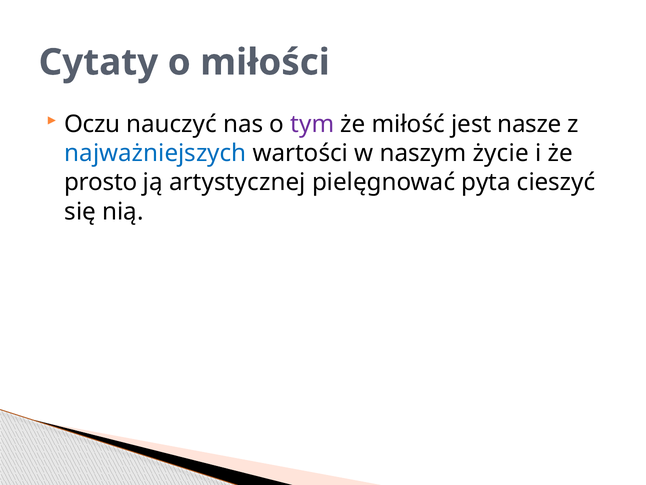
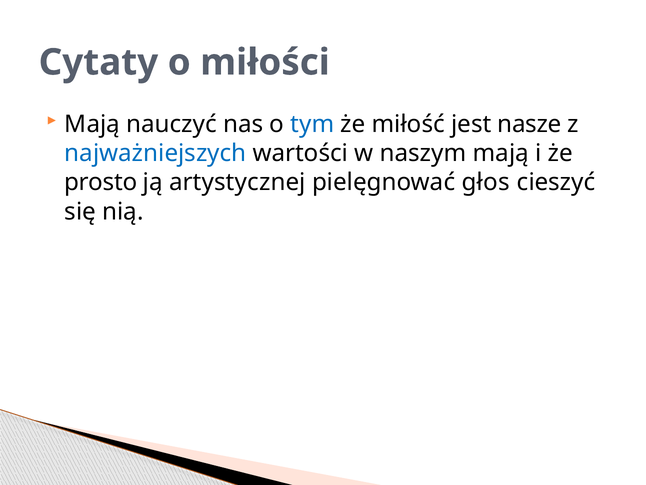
Oczu at (92, 124): Oczu -> Mają
tym colour: purple -> blue
naszym życie: życie -> mają
pyta: pyta -> głos
